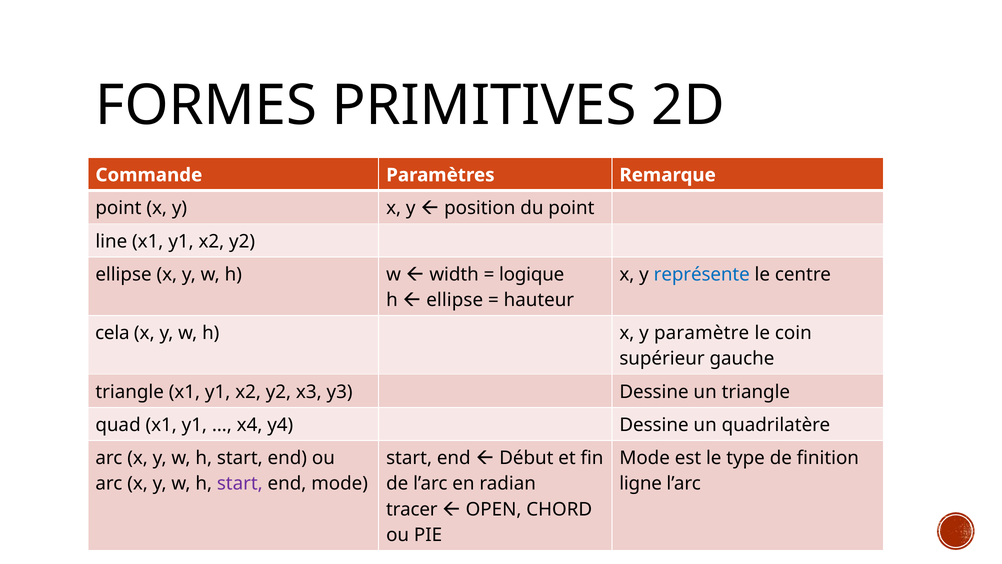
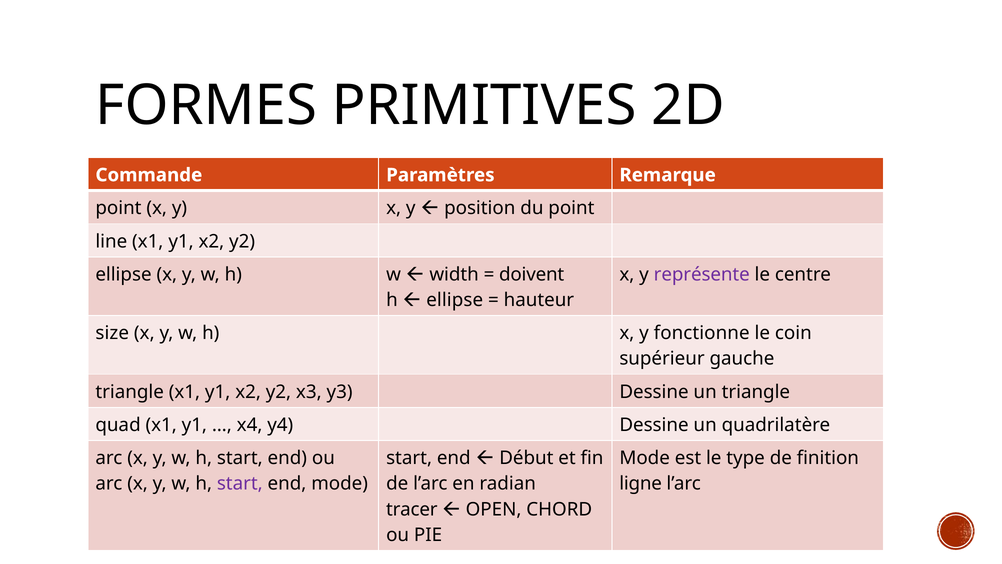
logique: logique -> doivent
représente colour: blue -> purple
cela: cela -> size
paramètre: paramètre -> fonctionne
